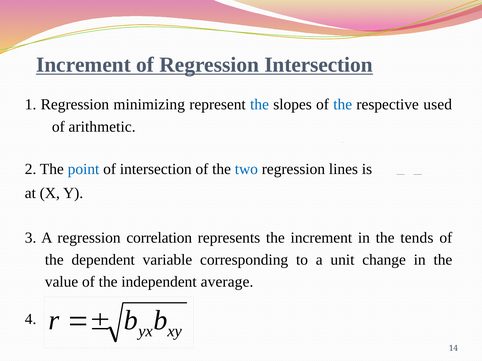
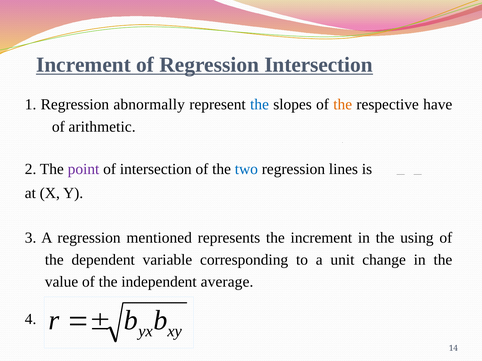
minimizing: minimizing -> abnormally
the at (343, 105) colour: blue -> orange
used: used -> have
point colour: blue -> purple
correlation: correlation -> mentioned
tends: tends -> using
